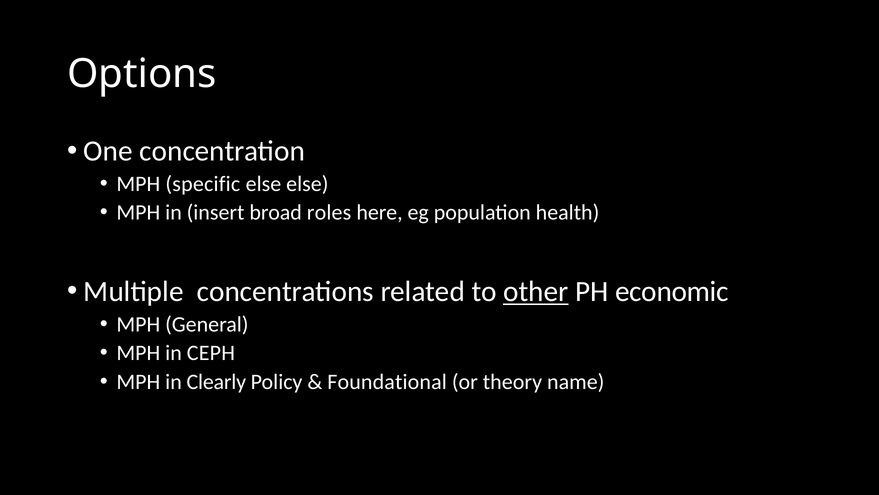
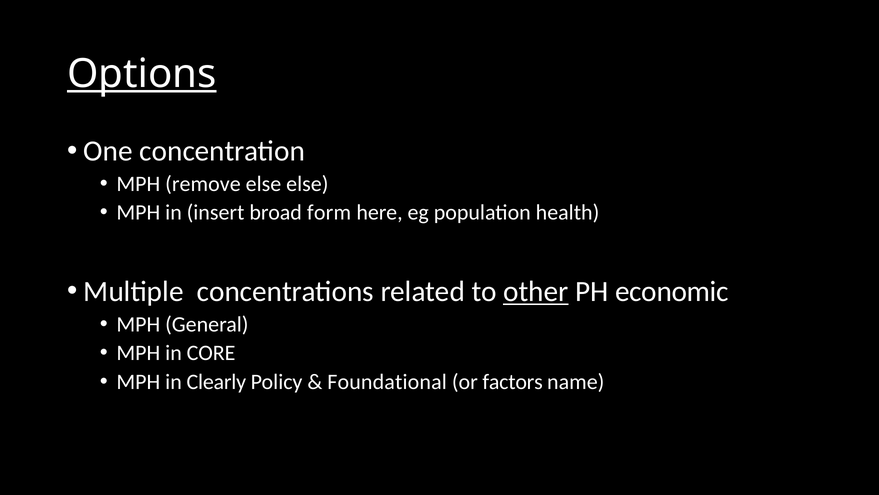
Options underline: none -> present
specific: specific -> remove
roles: roles -> form
CEPH: CEPH -> CORE
theory: theory -> factors
